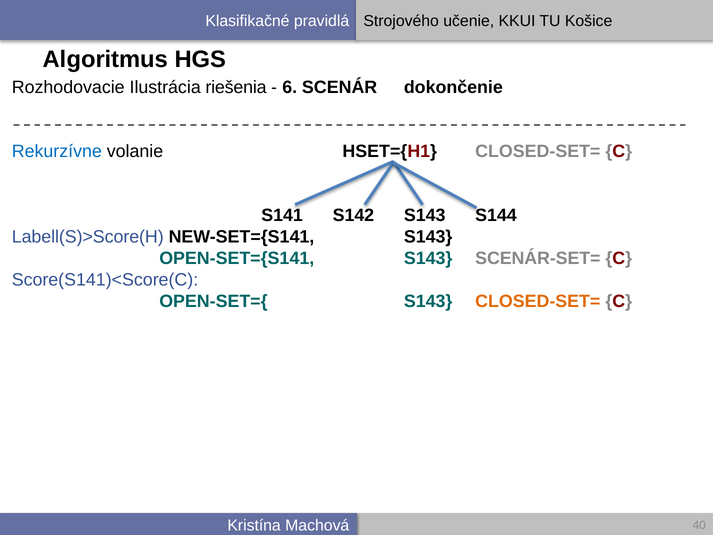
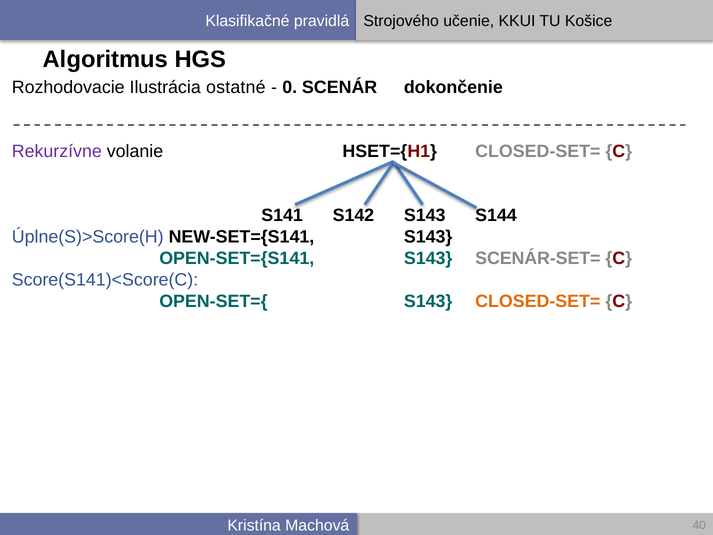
riešenia: riešenia -> ostatné
6: 6 -> 0
Rekurzívne colour: blue -> purple
Labell(S)>Score(H: Labell(S)>Score(H -> Úplne(S)>Score(H
